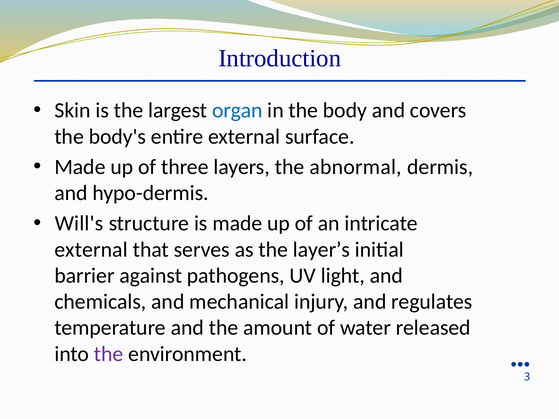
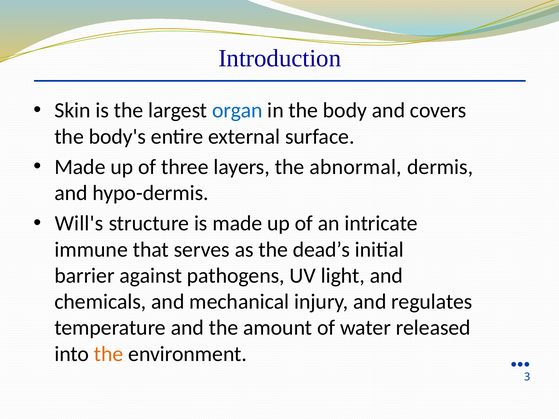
external at (91, 250): external -> immune
layer’s: layer’s -> dead’s
the at (109, 354) colour: purple -> orange
